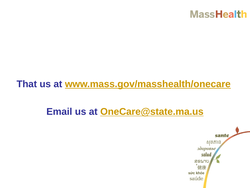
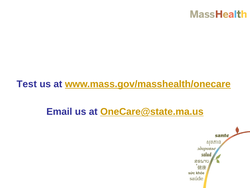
That: That -> Test
